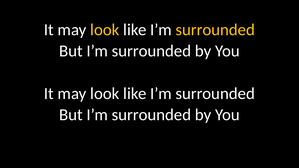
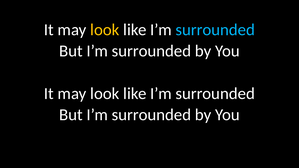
surrounded at (215, 30) colour: yellow -> light blue
